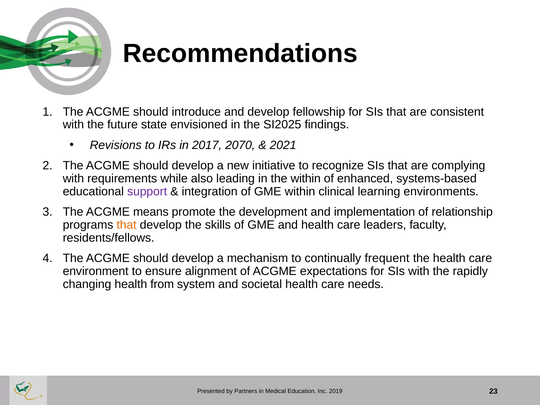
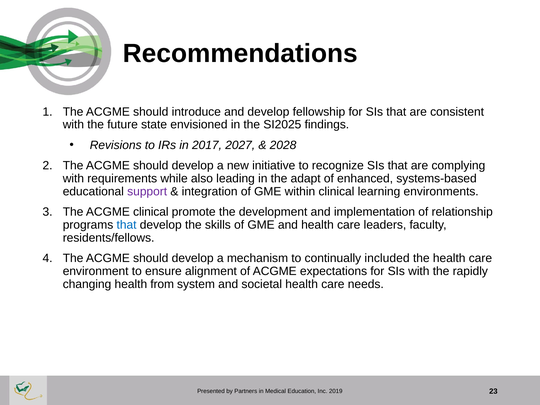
2070: 2070 -> 2027
2021: 2021 -> 2028
the within: within -> adapt
ACGME means: means -> clinical
that at (127, 225) colour: orange -> blue
frequent: frequent -> included
